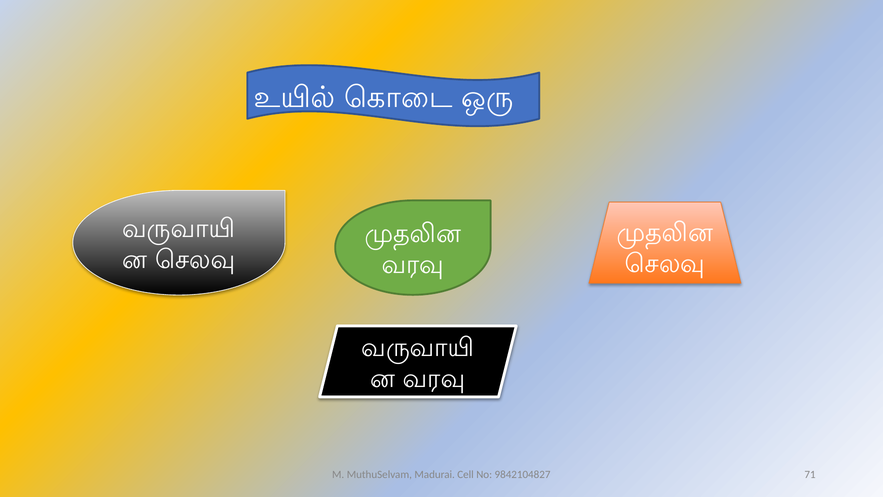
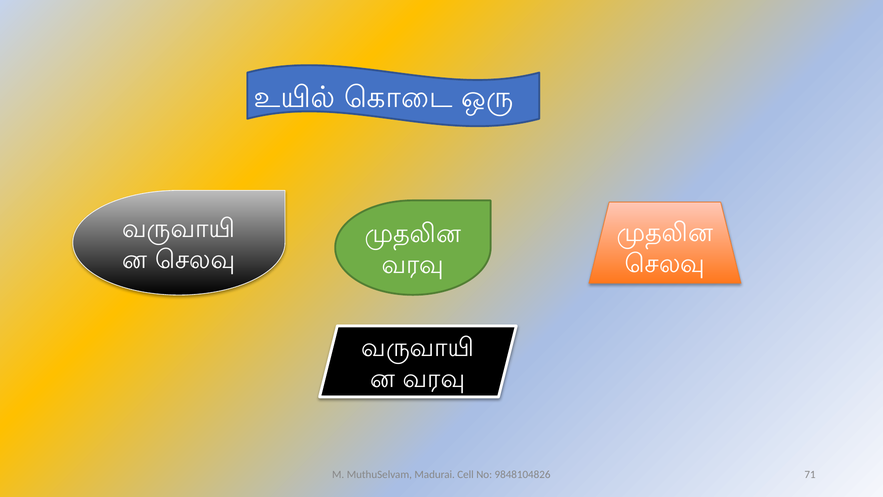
9842104827: 9842104827 -> 9848104826
